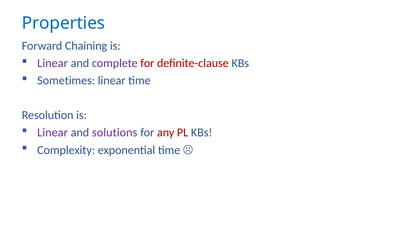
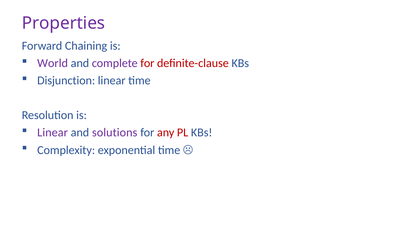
Properties colour: blue -> purple
Linear at (53, 63): Linear -> World
Sometimes: Sometimes -> Disjunction
